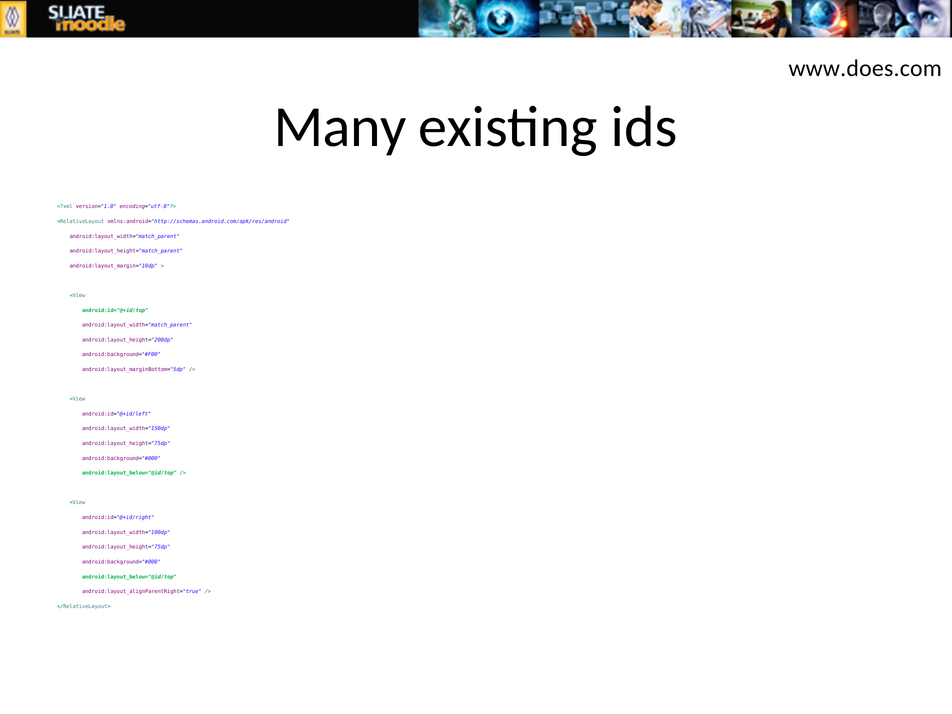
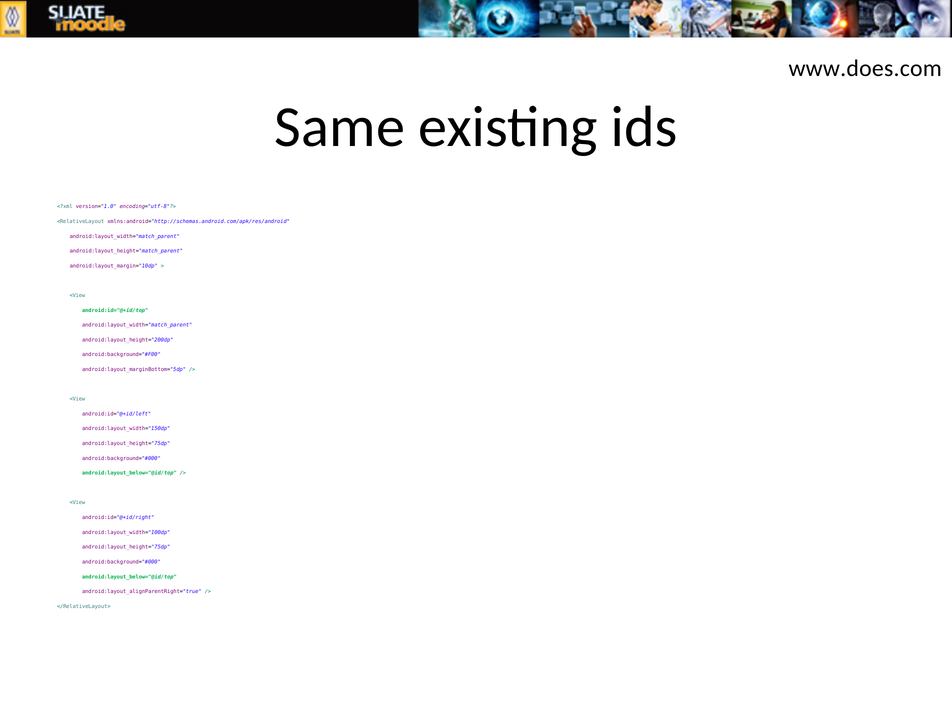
Many: Many -> Same
